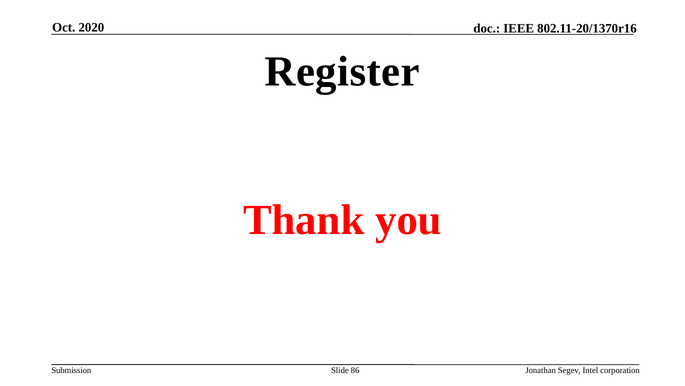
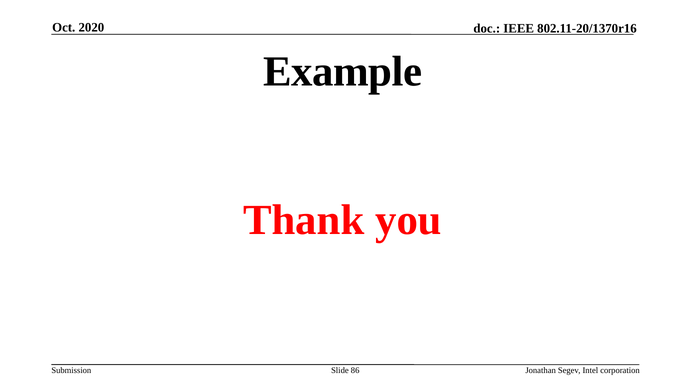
Register: Register -> Example
